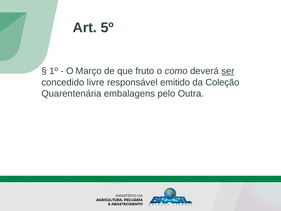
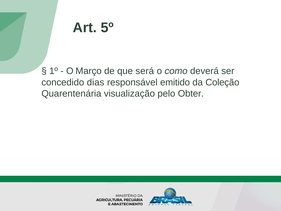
fruto: fruto -> será
ser underline: present -> none
livre: livre -> dias
embalagens: embalagens -> visualização
Outra: Outra -> Obter
